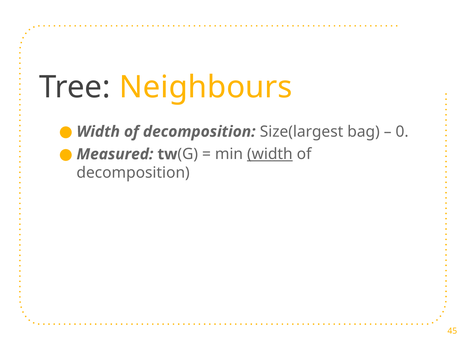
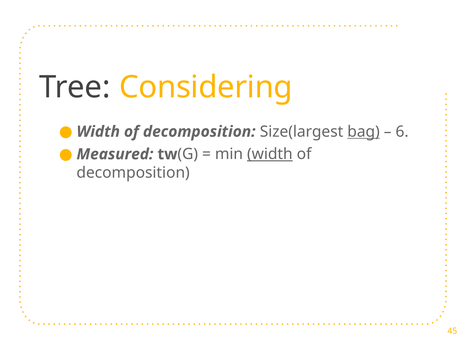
Neighbours: Neighbours -> Considering
bag underline: none -> present
0: 0 -> 6
